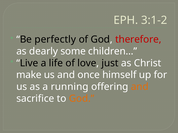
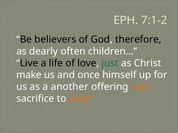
3:1-2: 3:1-2 -> 7:1-2
perfectly: perfectly -> believers
therefore colour: red -> black
some: some -> often
just colour: black -> green
running: running -> another
